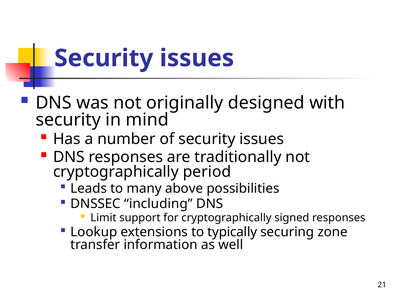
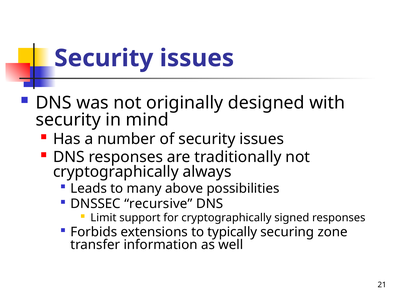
period: period -> always
including: including -> recursive
Lookup: Lookup -> Forbids
